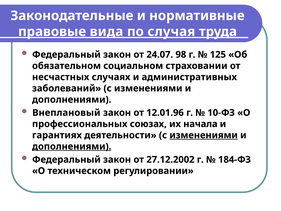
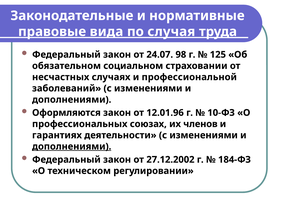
административных: административных -> профессиональной
Внеплановый: Внеплановый -> Оформляются
начала: начала -> членов
изменениями at (204, 135) underline: present -> none
